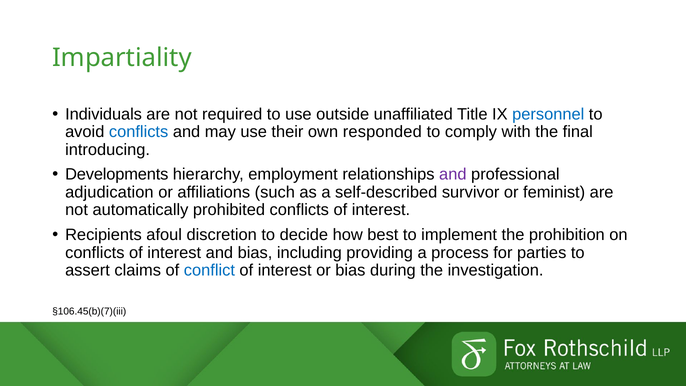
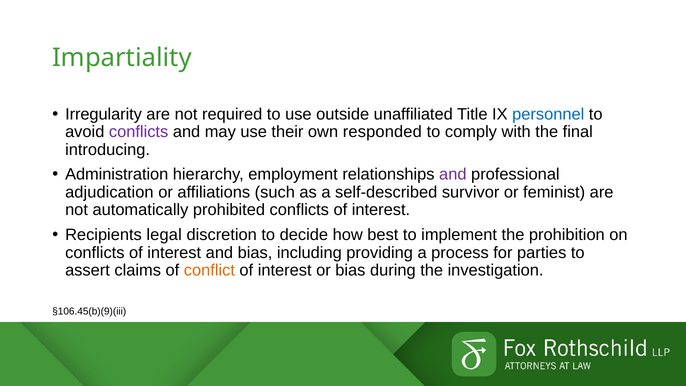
Individuals: Individuals -> Irregularity
conflicts at (139, 132) colour: blue -> purple
Developments: Developments -> Administration
afoul: afoul -> legal
conflict colour: blue -> orange
§106.45(b)(7)(iii: §106.45(b)(7)(iii -> §106.45(b)(9)(iii
